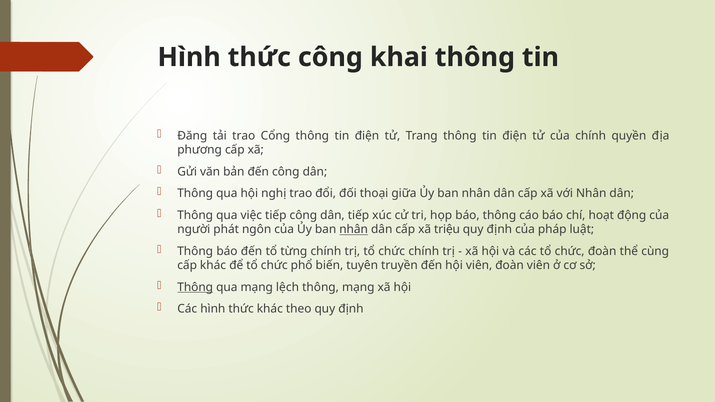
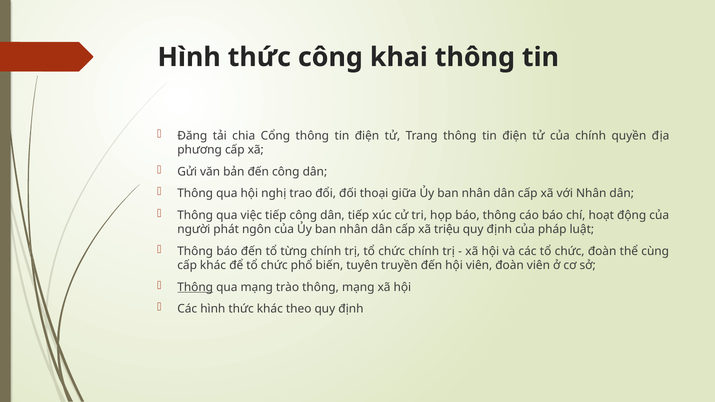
tải trao: trao -> chia
nhân at (354, 230) underline: present -> none
lệch: lệch -> trào
